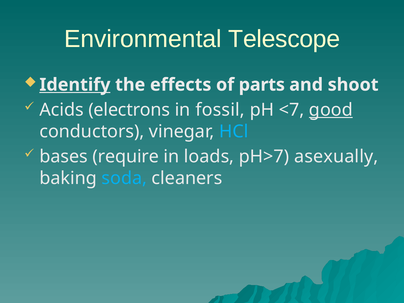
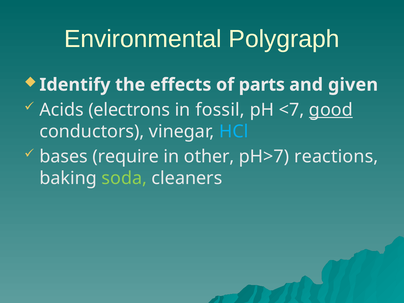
Telescope: Telescope -> Polygraph
Identify underline: present -> none
shoot: shoot -> given
loads: loads -> other
asexually: asexually -> reactions
soda colour: light blue -> light green
